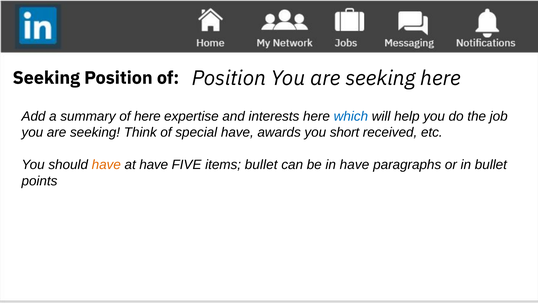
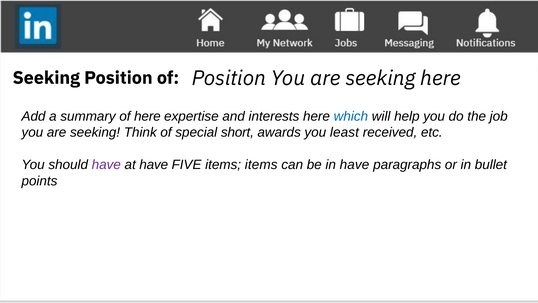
special have: have -> short
short: short -> least
have at (106, 165) colour: orange -> purple
items bullet: bullet -> items
